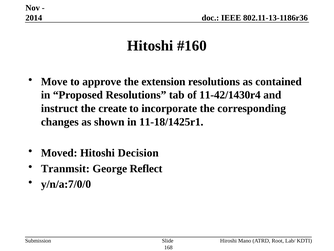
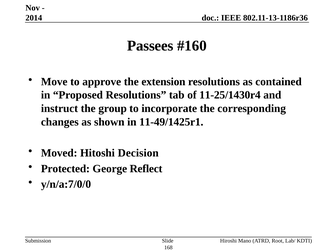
Hitoshi at (150, 46): Hitoshi -> Passees
11-42/1430r4: 11-42/1430r4 -> 11-25/1430r4
create: create -> group
11-18/1425r1: 11-18/1425r1 -> 11-49/1425r1
Tranmsit: Tranmsit -> Protected
